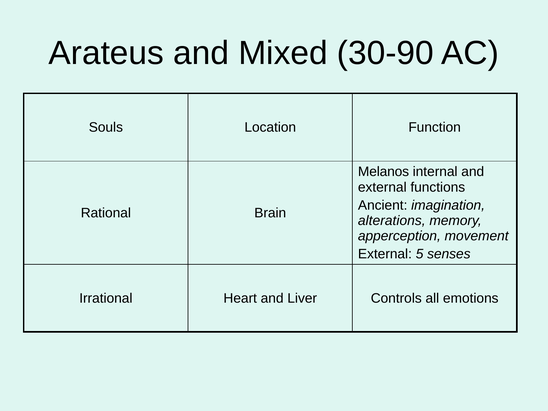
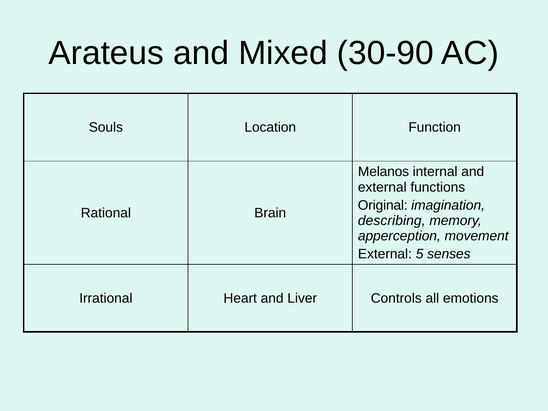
Ancient: Ancient -> Original
alterations: alterations -> describing
